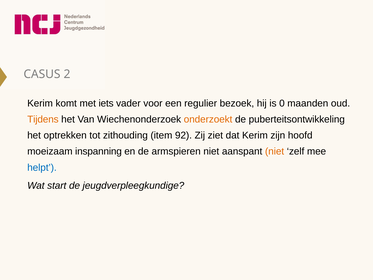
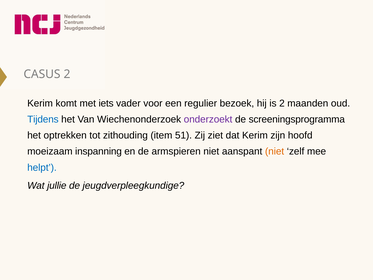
is 0: 0 -> 2
Tijdens colour: orange -> blue
onderzoekt colour: orange -> purple
puberteitsontwikkeling: puberteitsontwikkeling -> screeningsprogramma
92: 92 -> 51
start: start -> jullie
